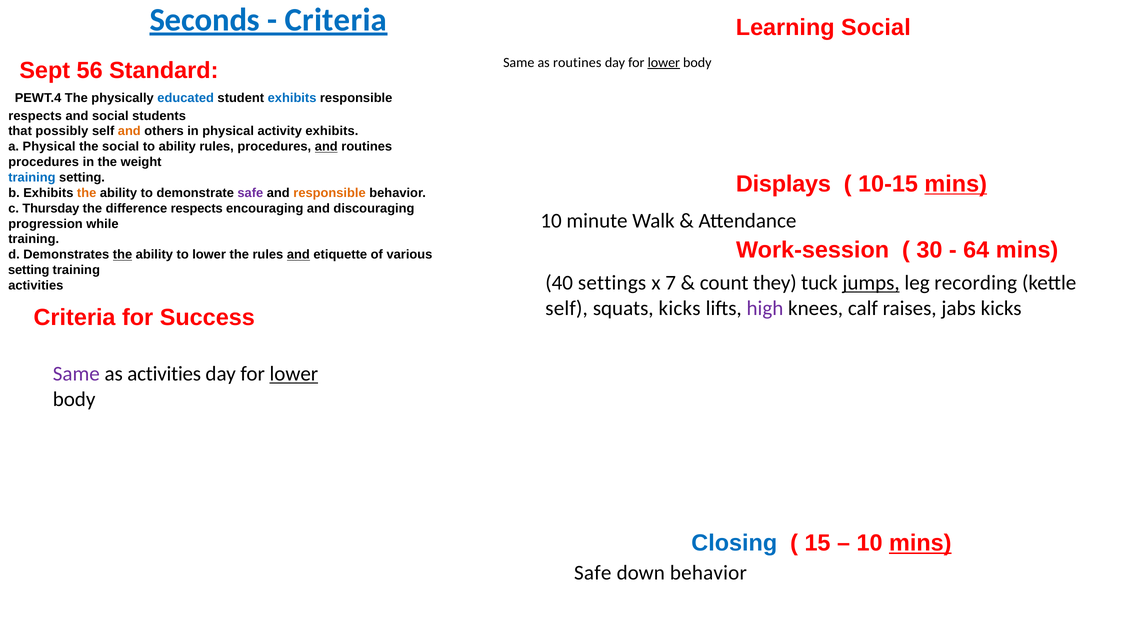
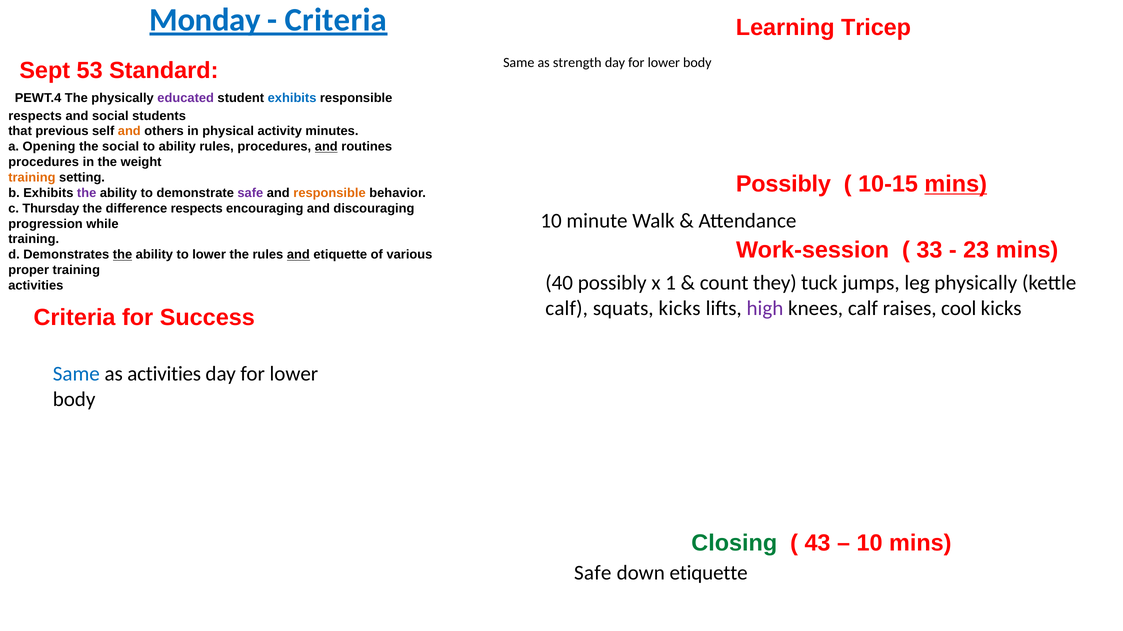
Seconds: Seconds -> Monday
Learning Social: Social -> Tricep
as routines: routines -> strength
lower at (664, 63) underline: present -> none
56: 56 -> 53
educated colour: blue -> purple
possibly: possibly -> previous
activity exhibits: exhibits -> minutes
a Physical: Physical -> Opening
training at (32, 178) colour: blue -> orange
Displays at (783, 184): Displays -> Possibly
the at (87, 193) colour: orange -> purple
30: 30 -> 33
64: 64 -> 23
setting at (29, 270): setting -> proper
40 settings: settings -> possibly
7: 7 -> 1
jumps underline: present -> none
leg recording: recording -> physically
self at (567, 308): self -> calf
jabs: jabs -> cool
Same at (76, 374) colour: purple -> blue
lower at (294, 374) underline: present -> none
Closing colour: blue -> green
15: 15 -> 43
mins at (920, 544) underline: present -> none
down behavior: behavior -> etiquette
